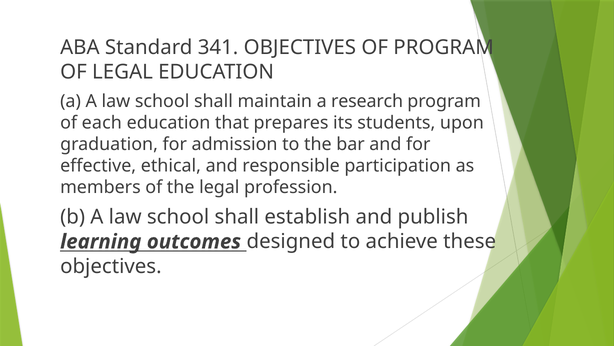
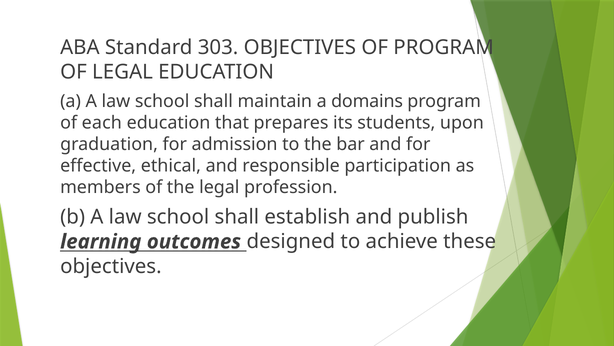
341: 341 -> 303
research: research -> domains
